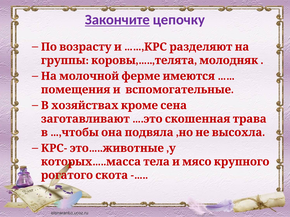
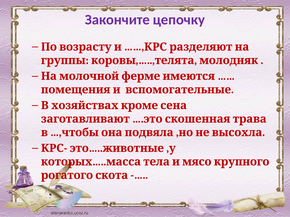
Закончите underline: present -> none
